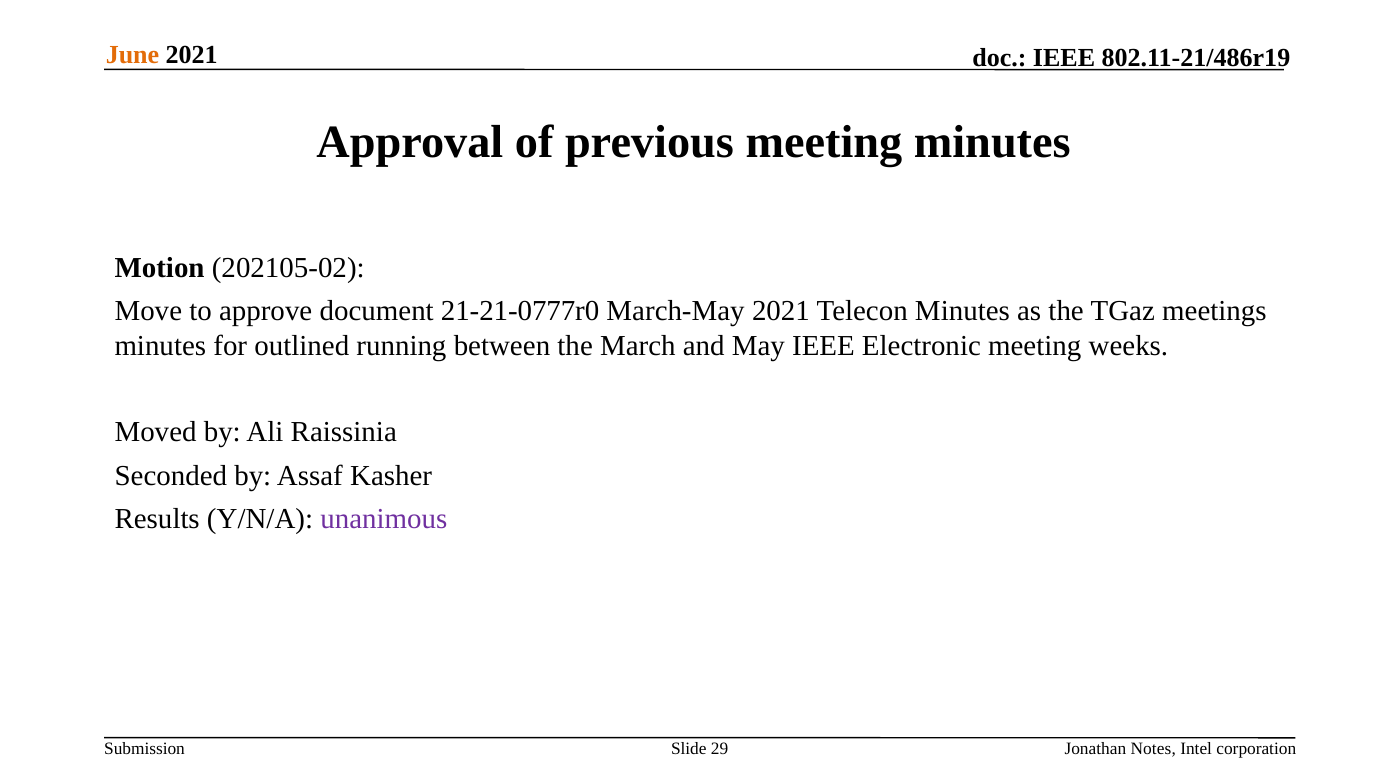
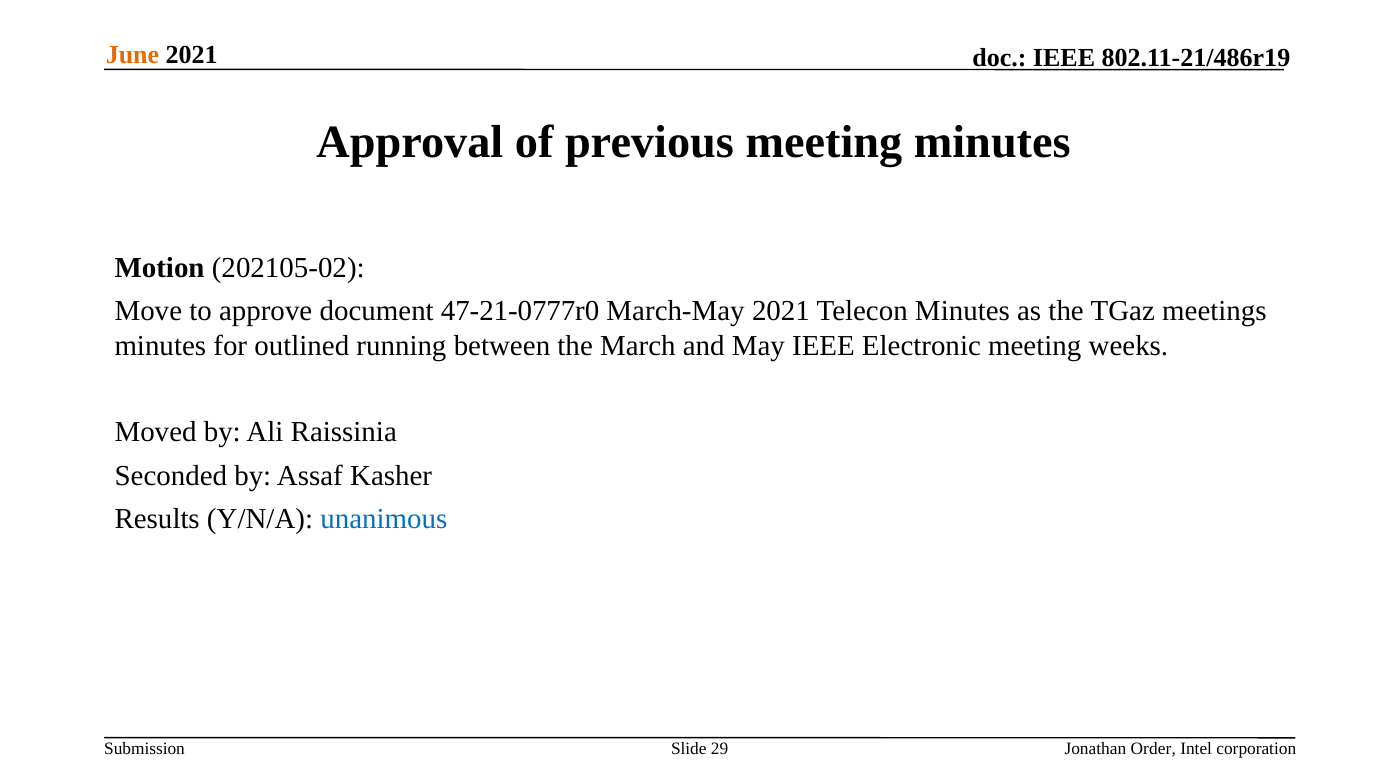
21-21-0777r0: 21-21-0777r0 -> 47-21-0777r0
unanimous colour: purple -> blue
Notes: Notes -> Order
